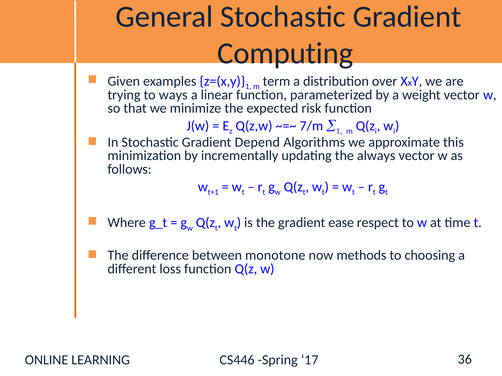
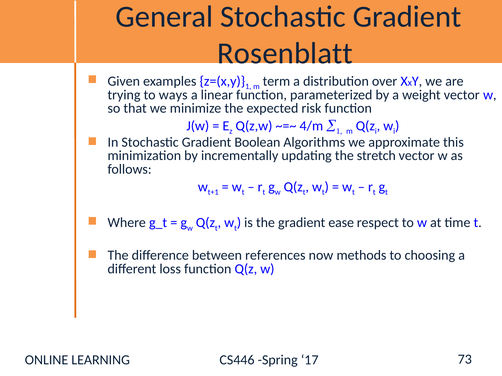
Computing: Computing -> Rosenblatt
7/m: 7/m -> 4/m
Depend: Depend -> Boolean
always: always -> stretch
monotone: monotone -> references
36: 36 -> 73
